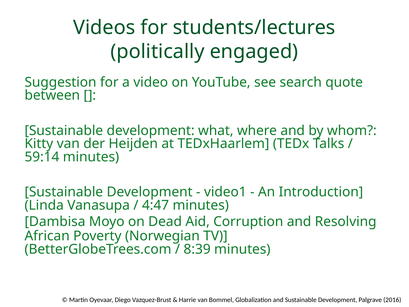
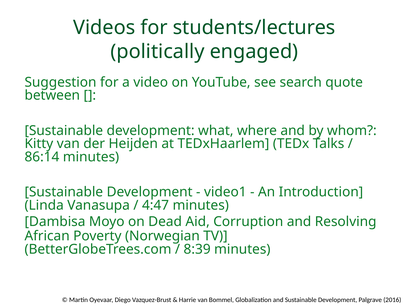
59:14: 59:14 -> 86:14
